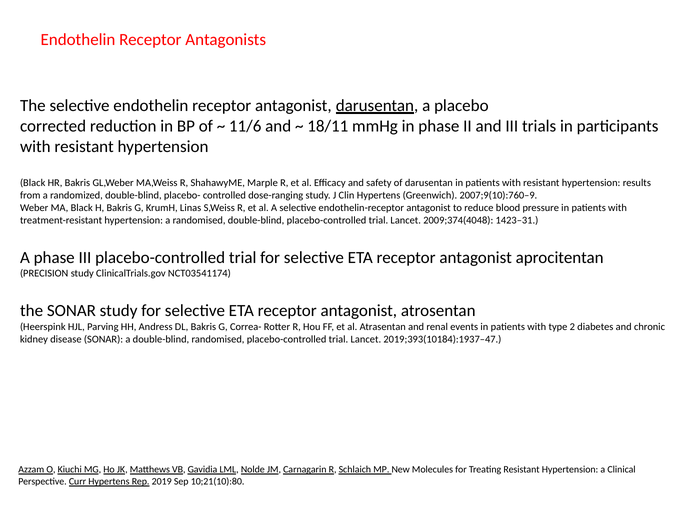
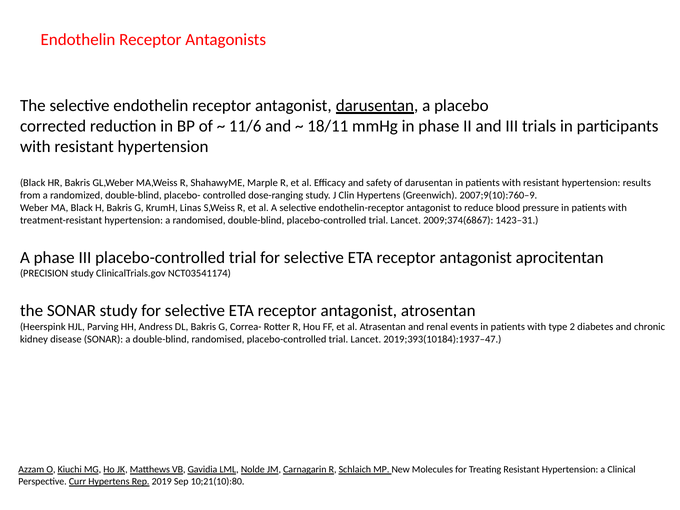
2009;374(4048: 2009;374(4048 -> 2009;374(6867
